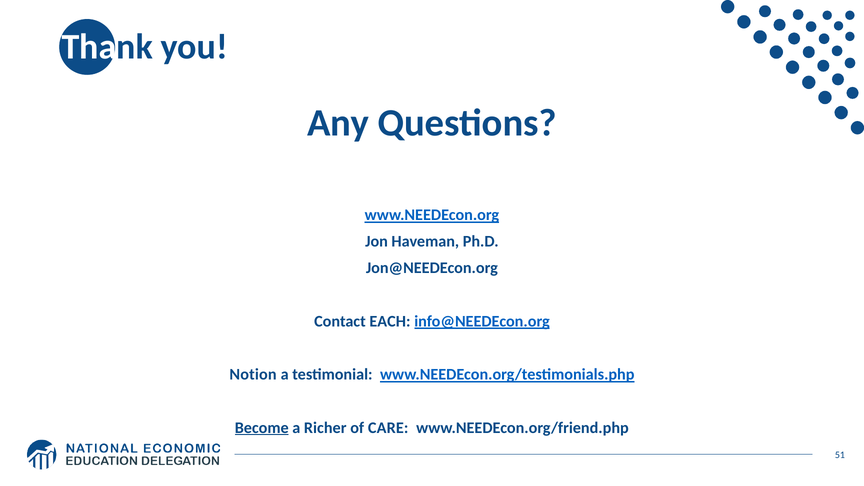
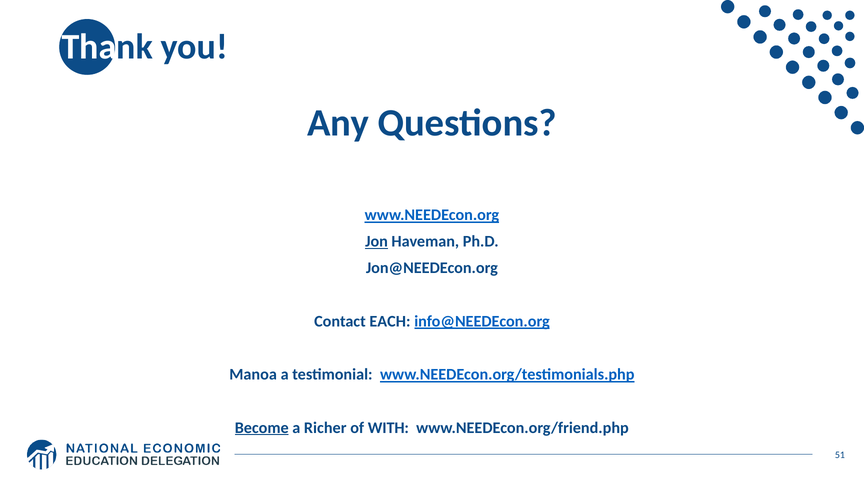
Jon underline: none -> present
Notion: Notion -> Manoa
CARE: CARE -> WITH
